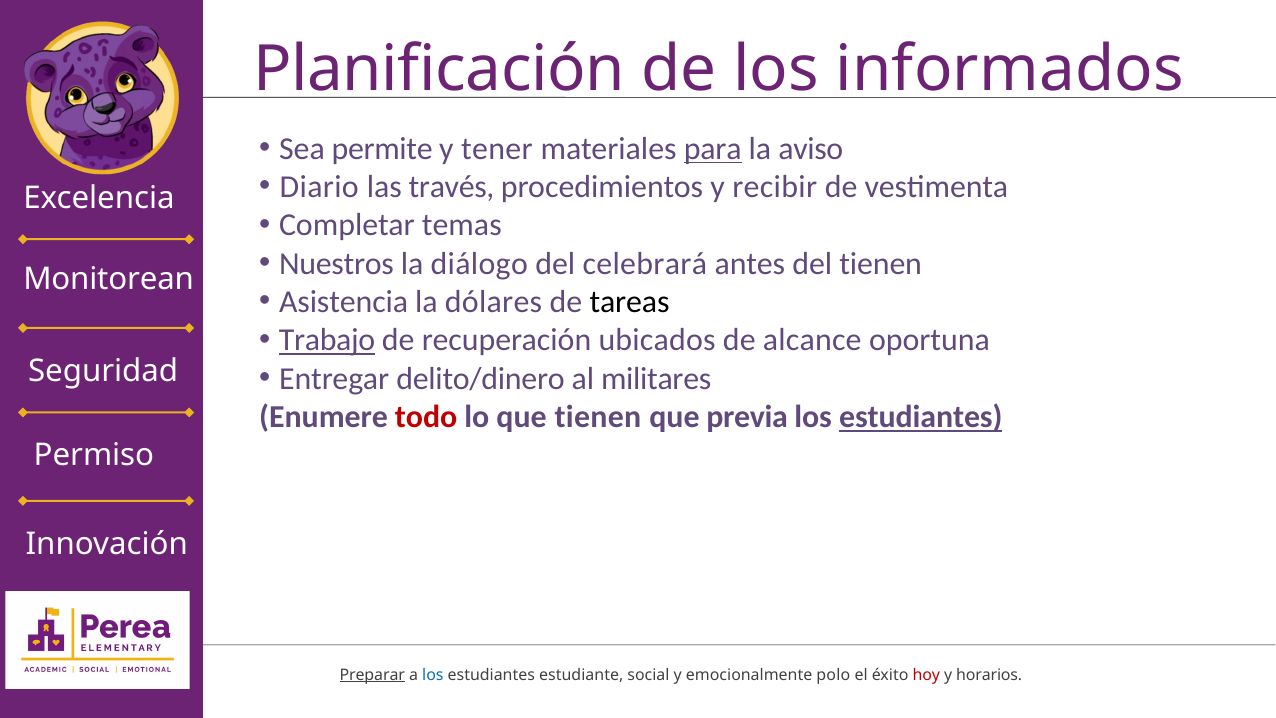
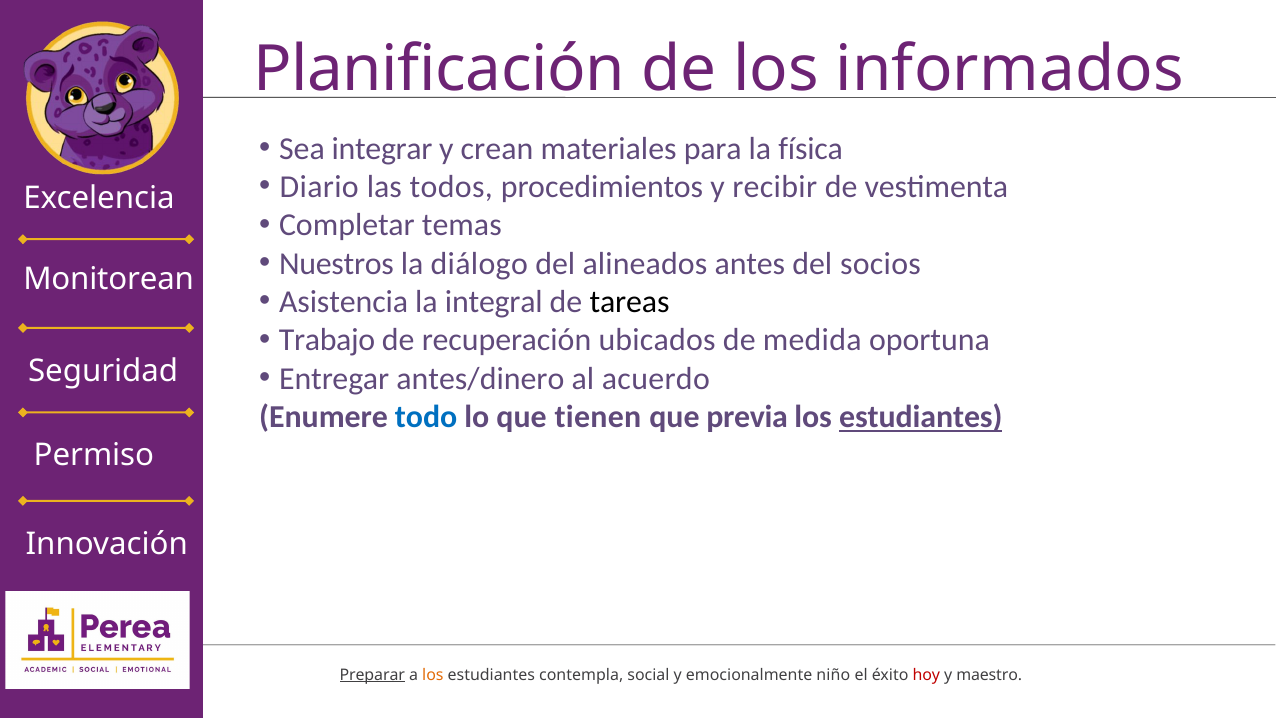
permite: permite -> integrar
tener: tener -> crean
para underline: present -> none
aviso: aviso -> física
través: través -> todos
celebrará: celebrará -> alineados
del tienen: tienen -> socios
dólares: dólares -> integral
Trabajo underline: present -> none
alcance: alcance -> medida
delito/dinero: delito/dinero -> antes/dinero
militares: militares -> acuerdo
todo colour: red -> blue
los at (433, 675) colour: blue -> orange
estudiante: estudiante -> contempla
polo: polo -> niño
horarios: horarios -> maestro
